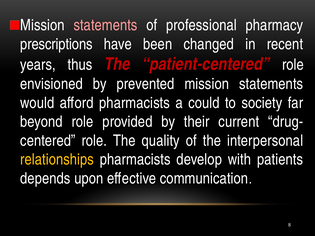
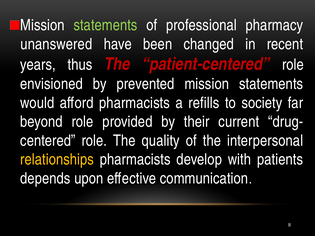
statements at (105, 25) colour: pink -> light green
prescriptions: prescriptions -> unanswered
could: could -> refills
